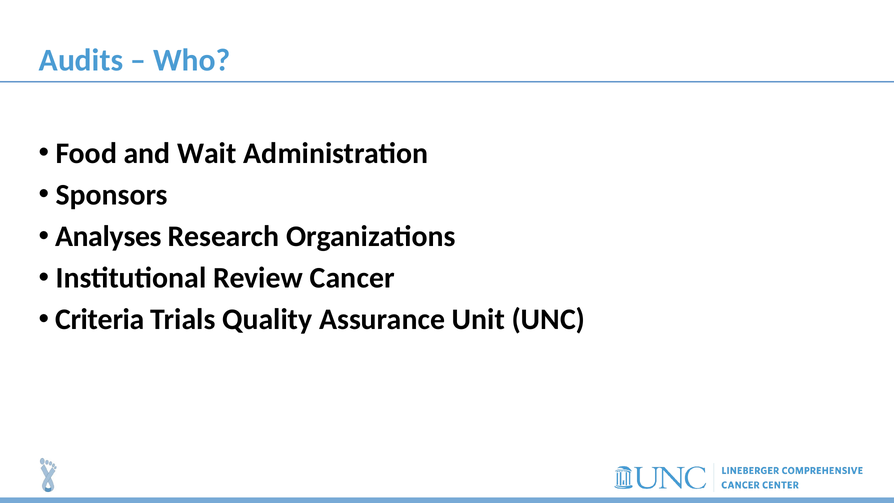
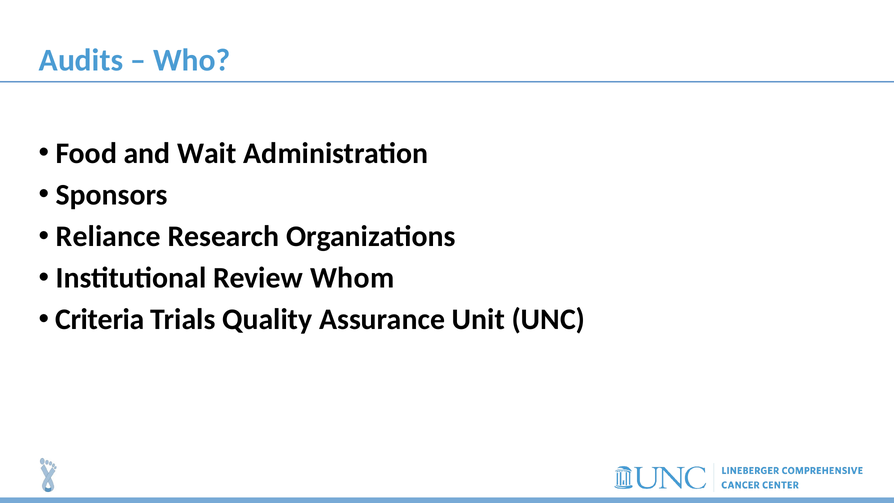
Analyses: Analyses -> Reliance
Cancer: Cancer -> Whom
